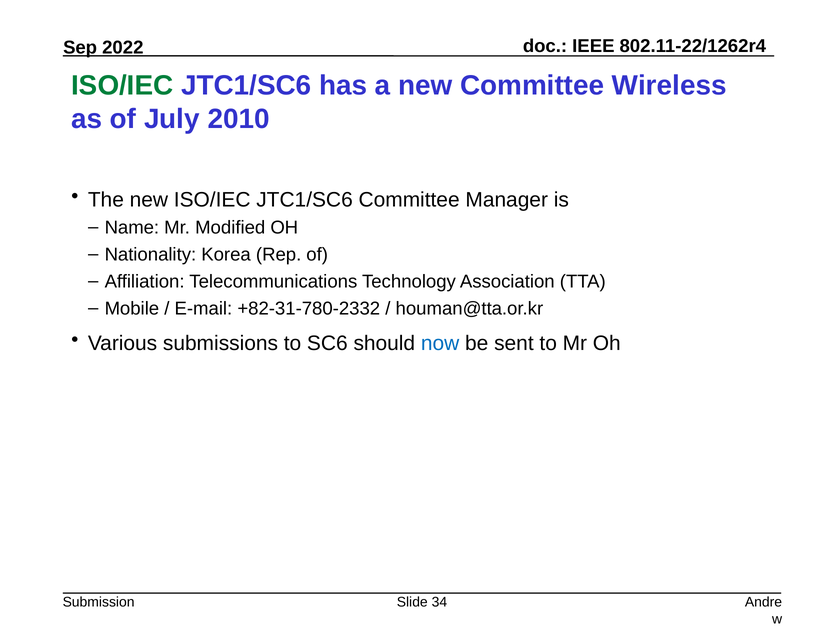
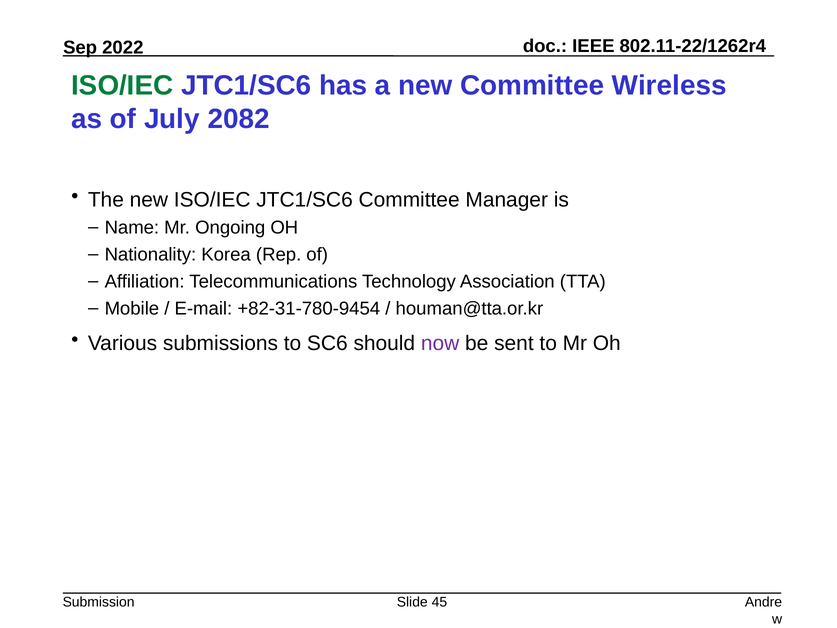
2010: 2010 -> 2082
Modified: Modified -> Ongoing
+82-31-780-2332: +82-31-780-2332 -> +82-31-780-9454
now colour: blue -> purple
34: 34 -> 45
